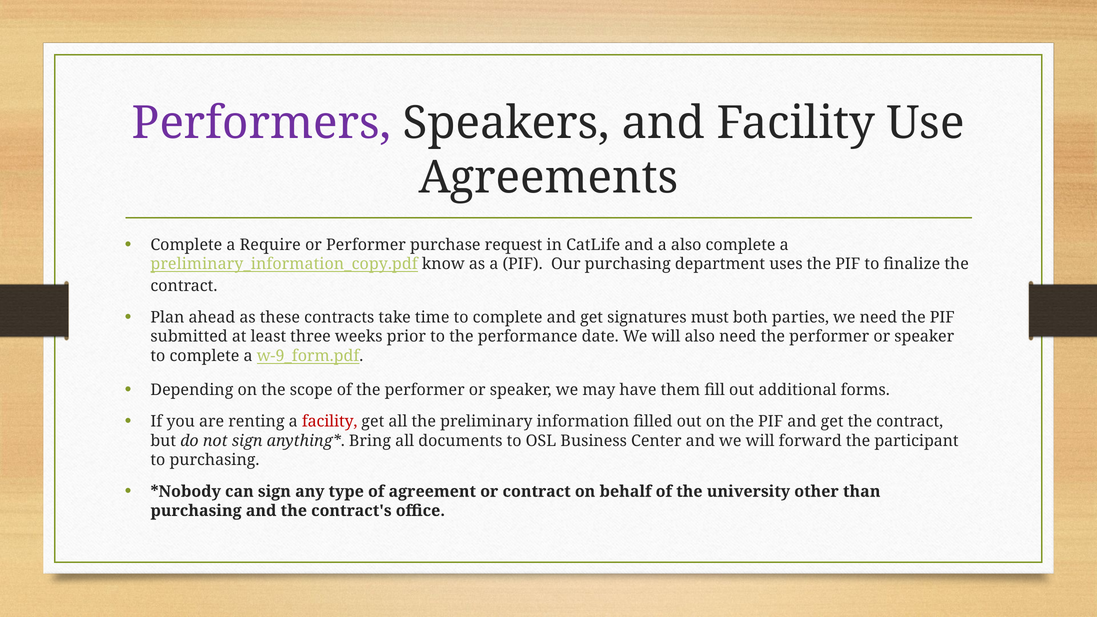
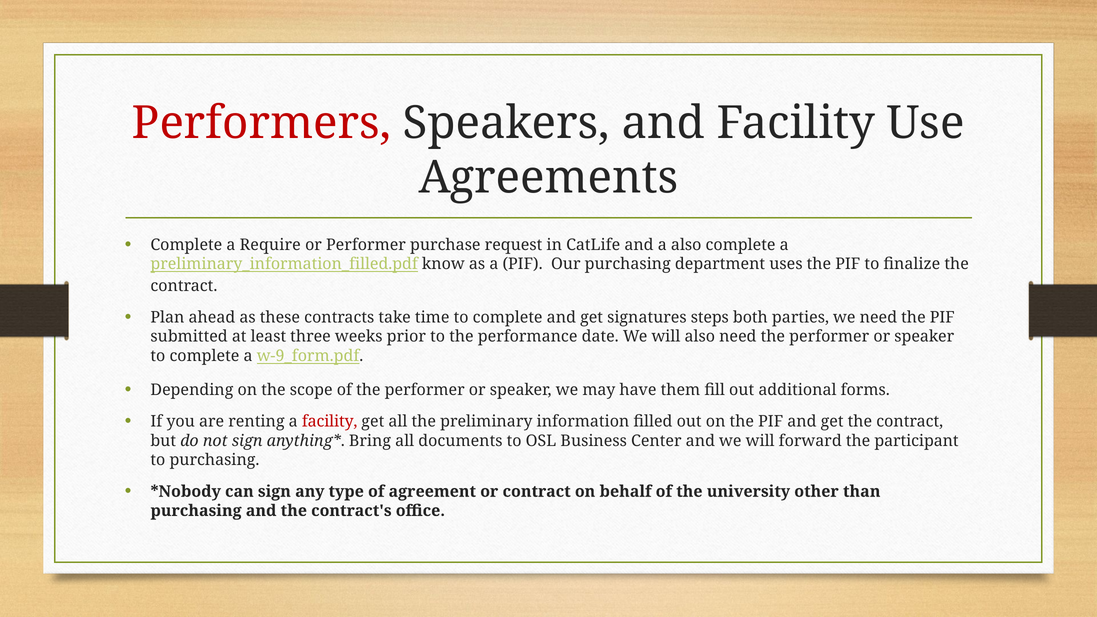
Performers colour: purple -> red
preliminary_information_copy.pdf: preliminary_information_copy.pdf -> preliminary_information_filled.pdf
must: must -> steps
